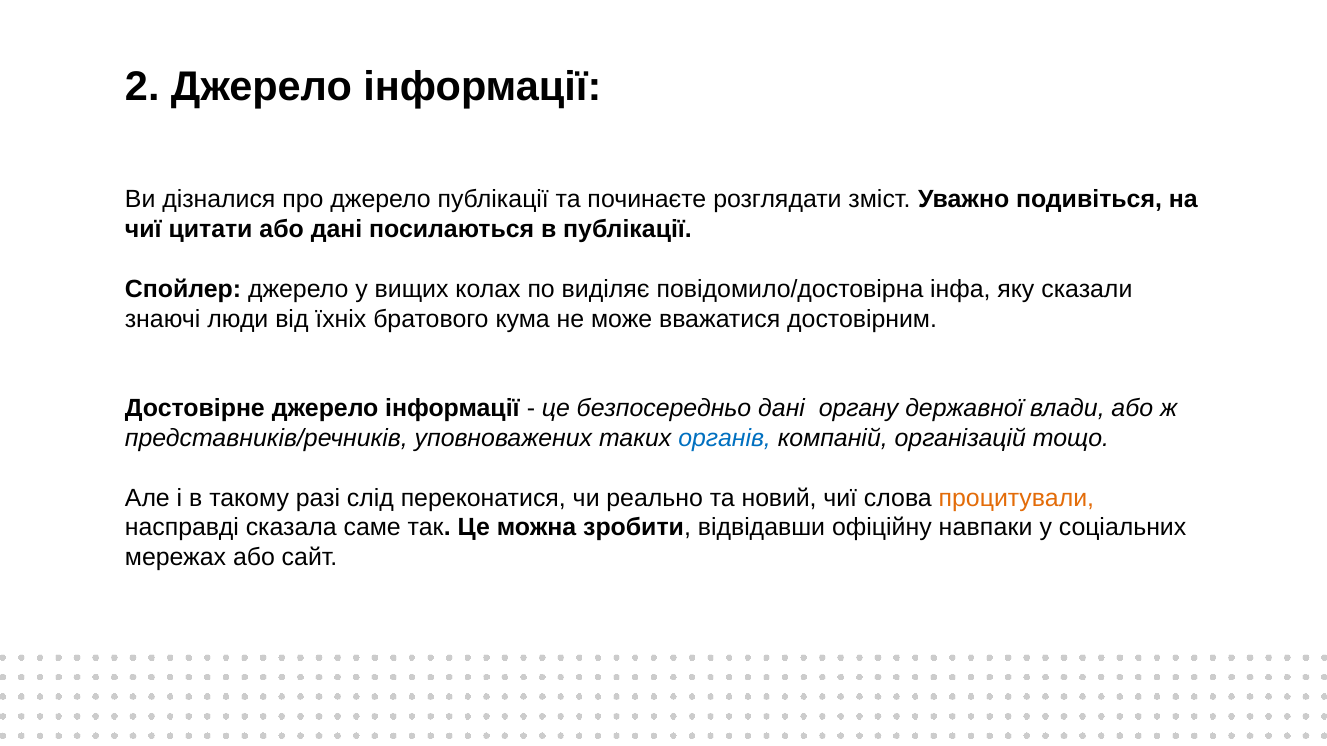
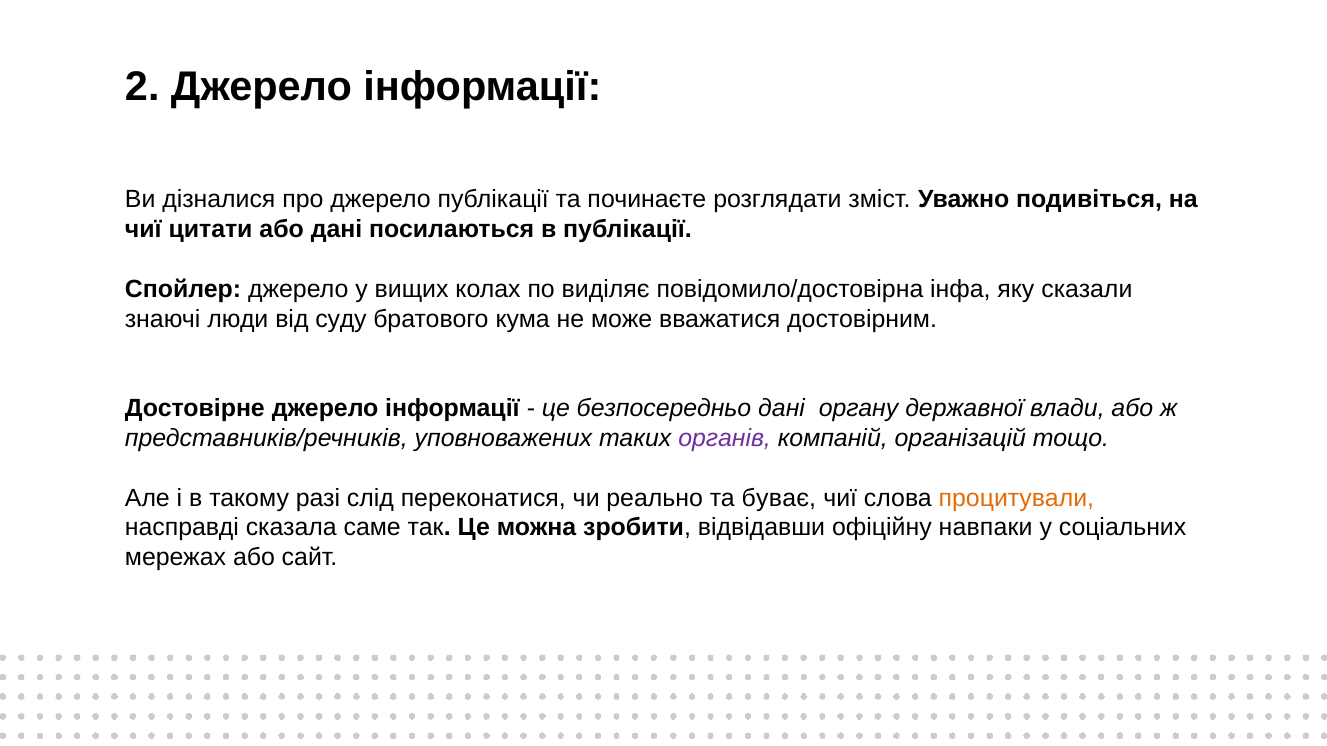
їхніх: їхніх -> суду
органів colour: blue -> purple
новий: новий -> буває
